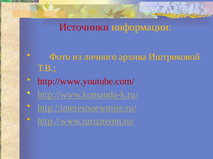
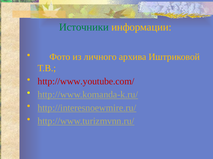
Источники colour: red -> green
